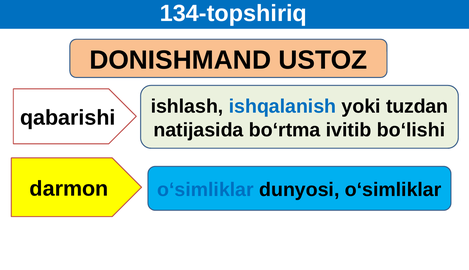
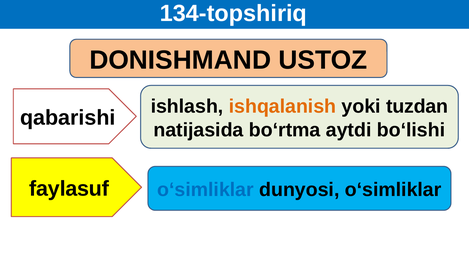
ishqalanish colour: blue -> orange
ivitib: ivitib -> aytdi
darmon: darmon -> faylasuf
